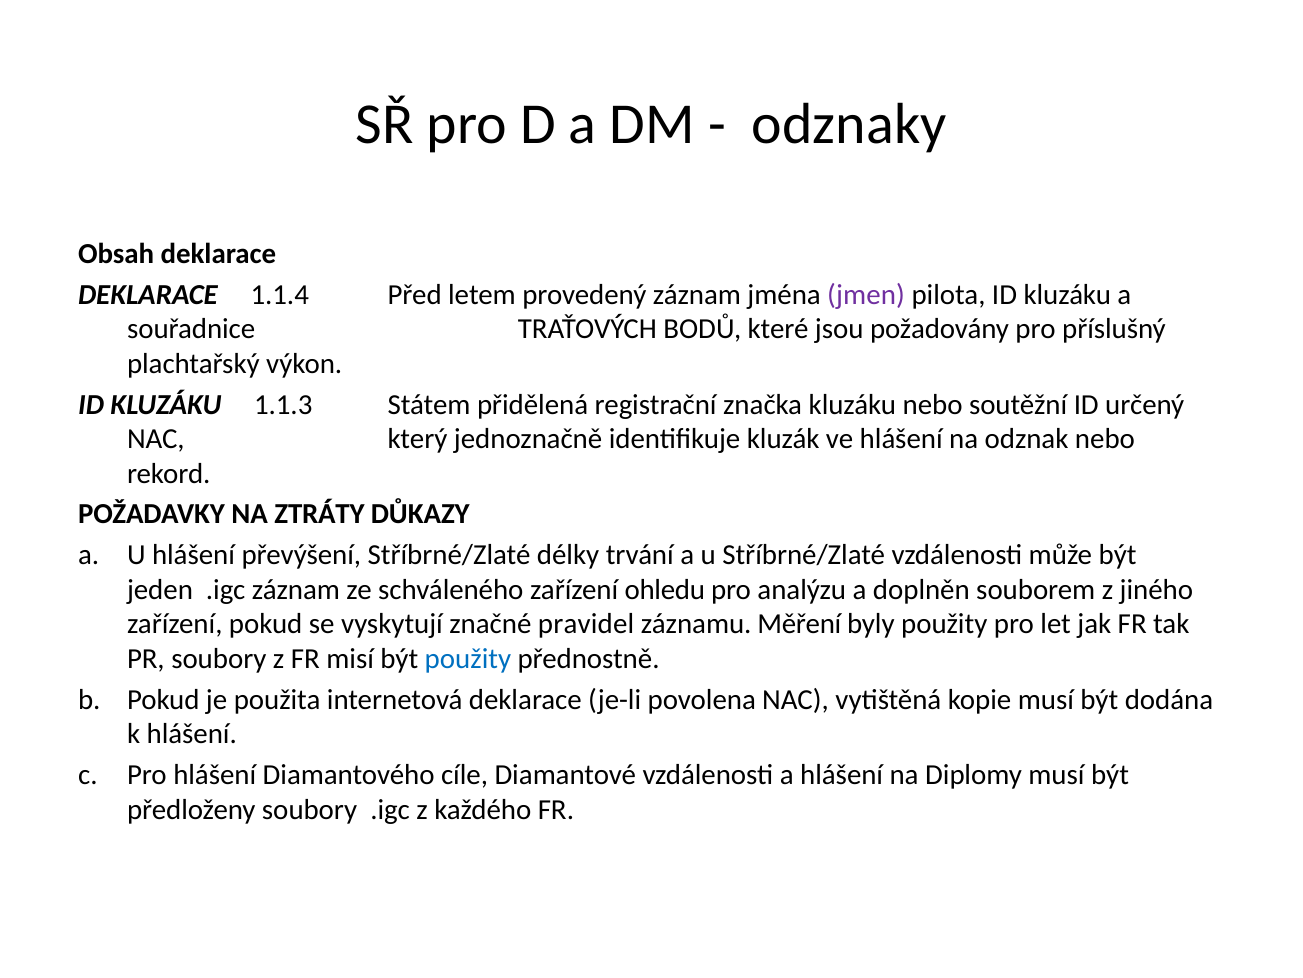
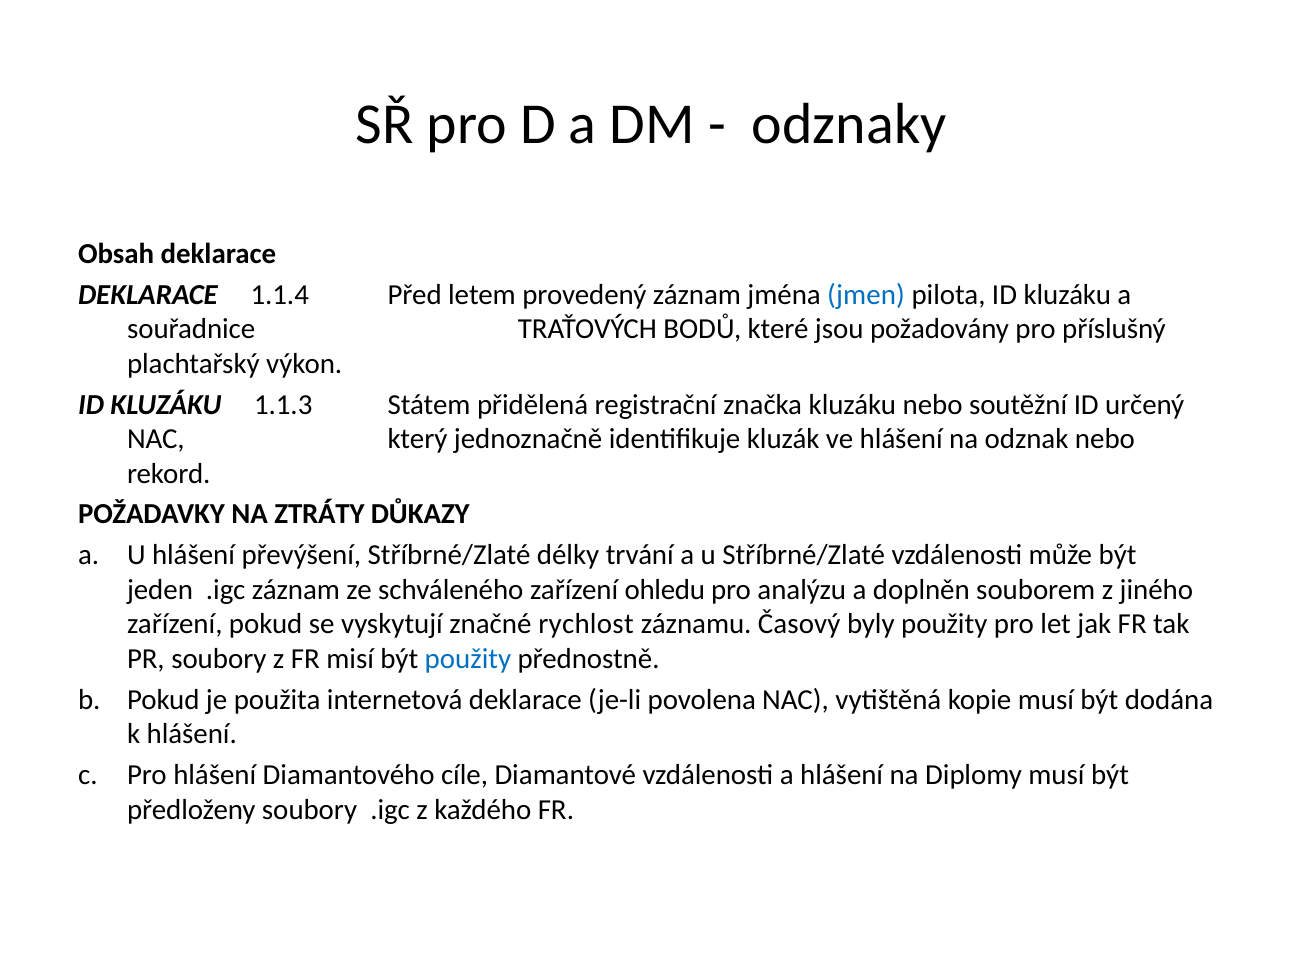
jmen colour: purple -> blue
pravidel: pravidel -> rychlost
Měření: Měření -> Časový
